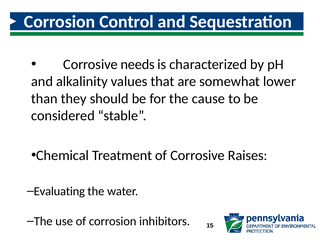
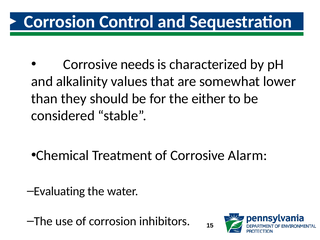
cause: cause -> either
Raises: Raises -> Alarm
